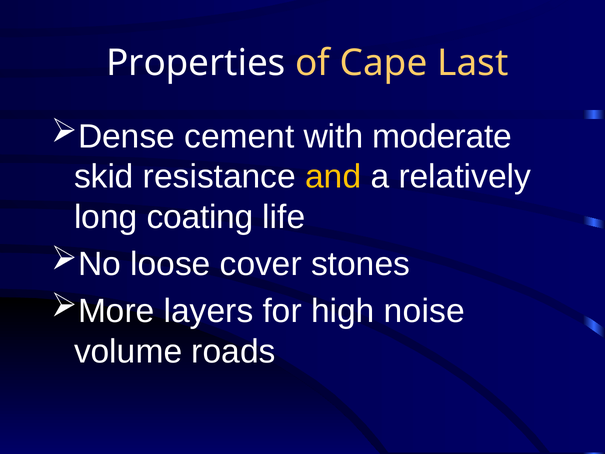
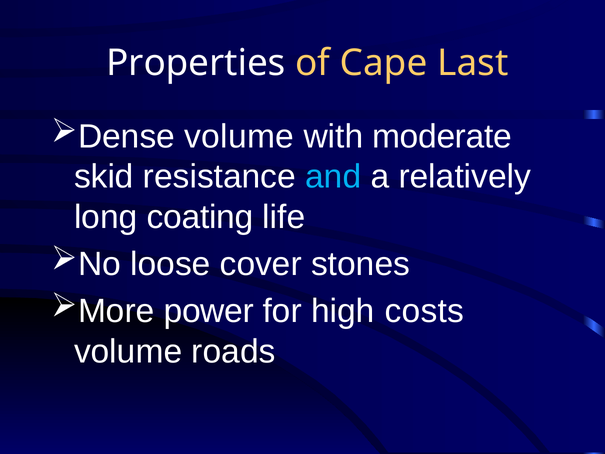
Dense cement: cement -> volume
and colour: yellow -> light blue
layers: layers -> power
noise: noise -> costs
